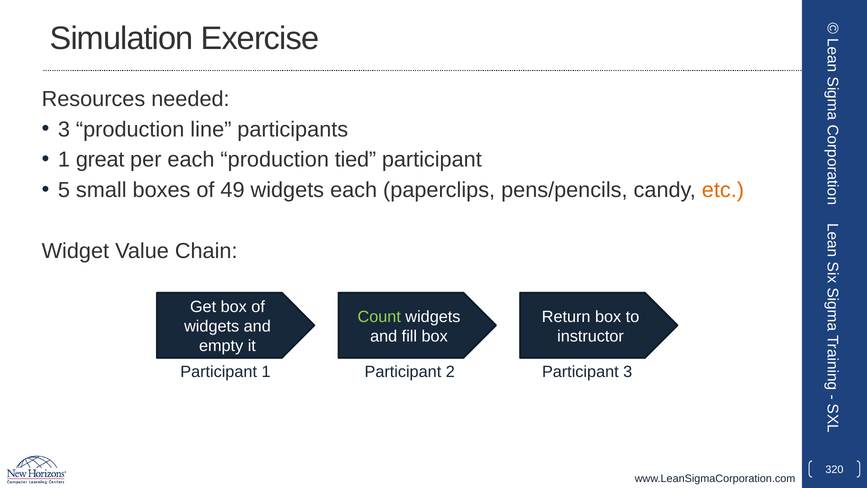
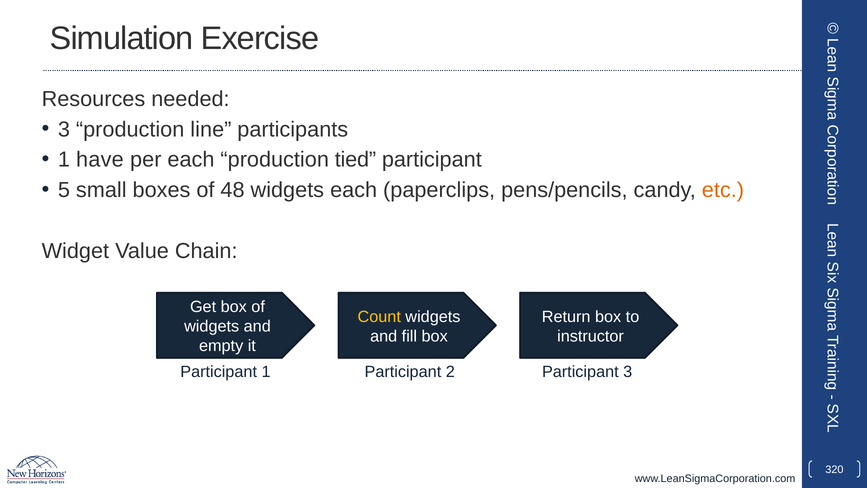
great: great -> have
49: 49 -> 48
Count colour: light green -> yellow
